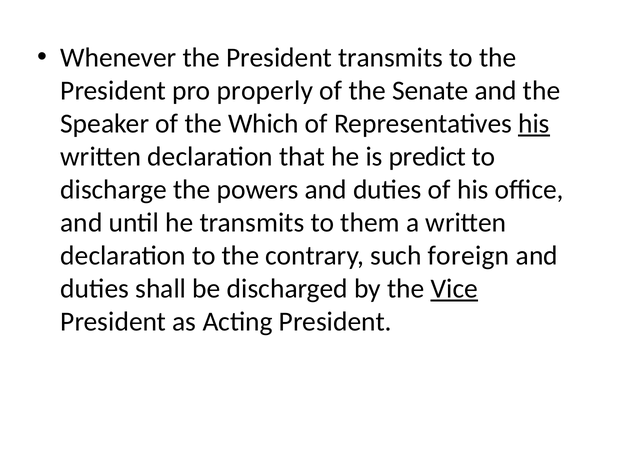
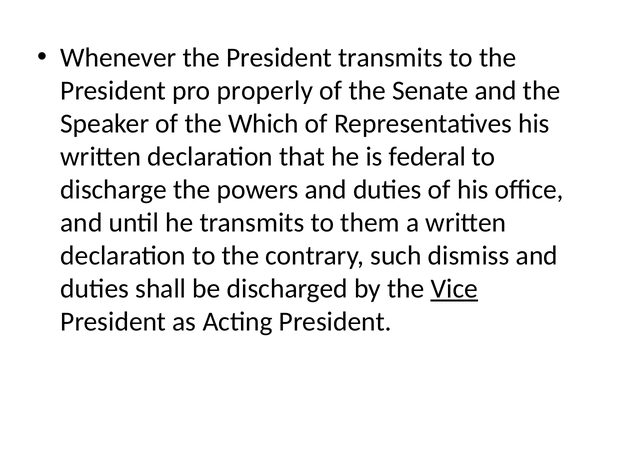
his at (534, 124) underline: present -> none
predict: predict -> federal
foreign: foreign -> dismiss
